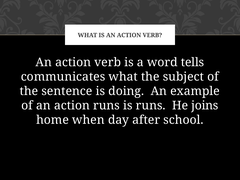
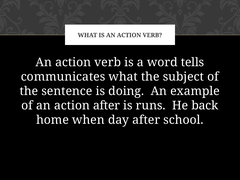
action runs: runs -> after
joins: joins -> back
